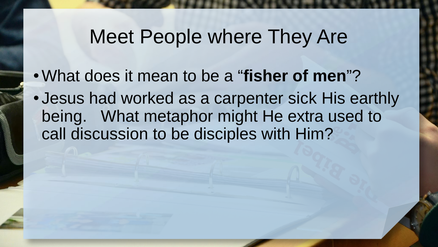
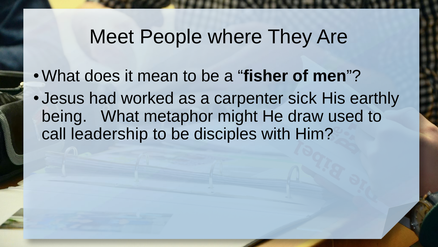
extra: extra -> draw
discussion: discussion -> leadership
